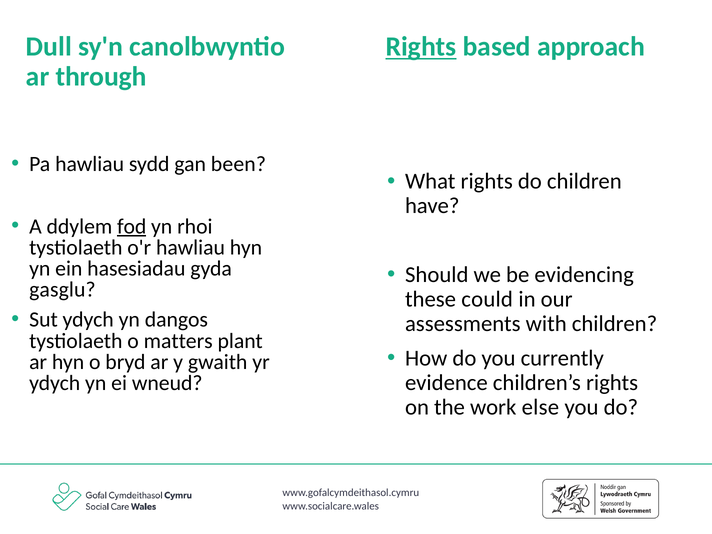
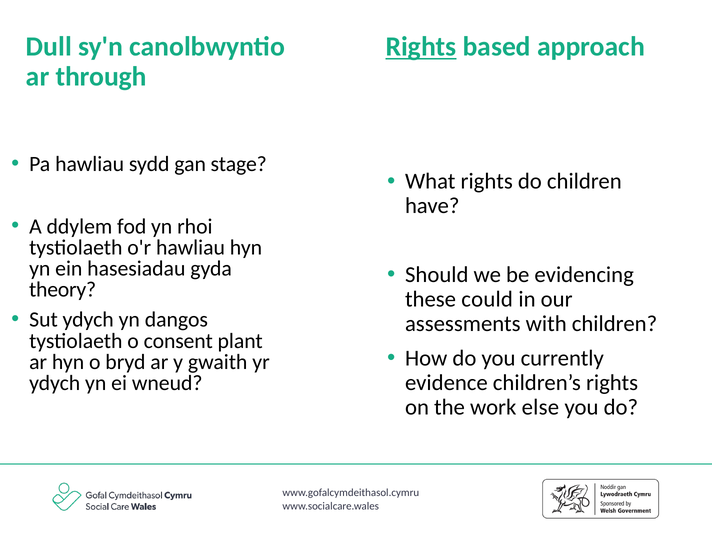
been: been -> stage
fod underline: present -> none
gasglu: gasglu -> theory
matters: matters -> consent
